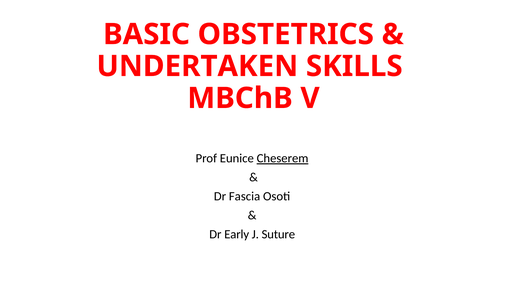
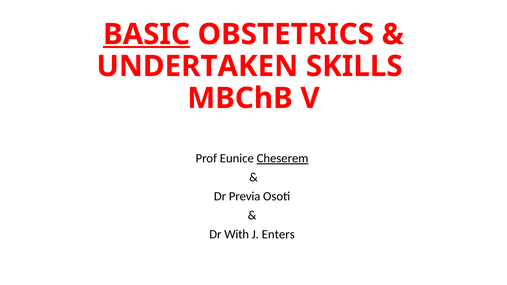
BASIC underline: none -> present
Fascia: Fascia -> Previa
Early: Early -> With
Suture: Suture -> Enters
